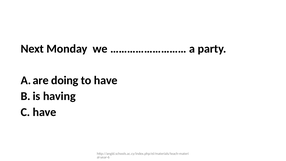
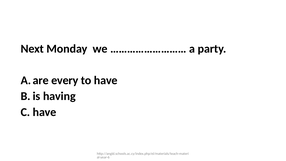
doing: doing -> every
